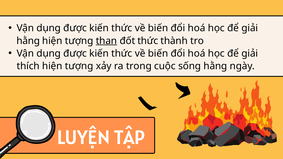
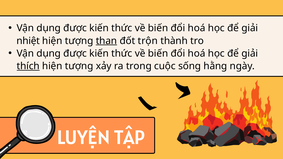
hằng at (28, 41): hằng -> nhiệt
đốt thức: thức -> trộn
thích underline: none -> present
